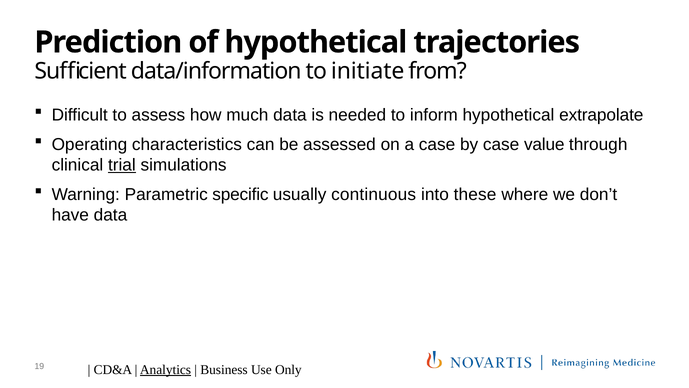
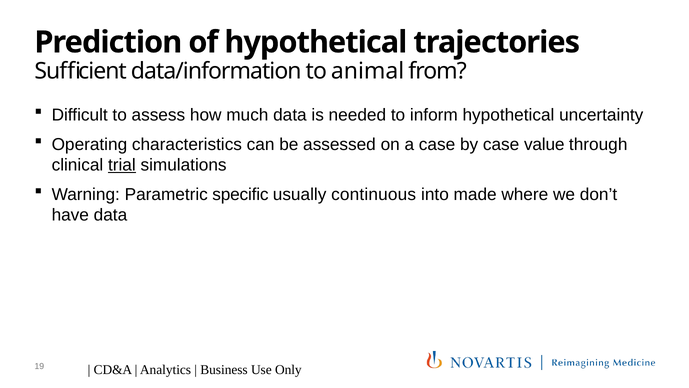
initiate: initiate -> animal
extrapolate: extrapolate -> uncertainty
these: these -> made
Analytics underline: present -> none
